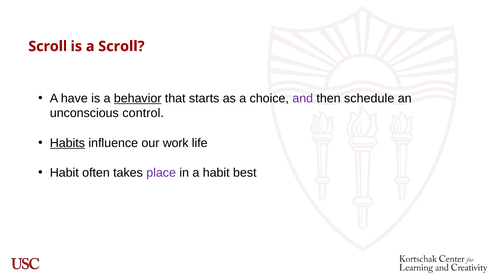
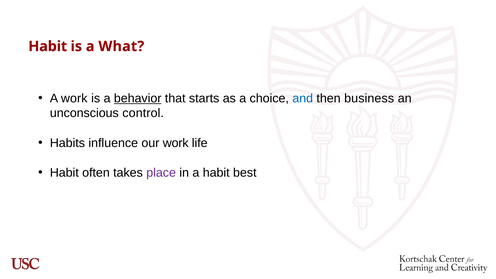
Scroll at (48, 46): Scroll -> Habit
a Scroll: Scroll -> What
A have: have -> work
and colour: purple -> blue
schedule: schedule -> business
Habits underline: present -> none
